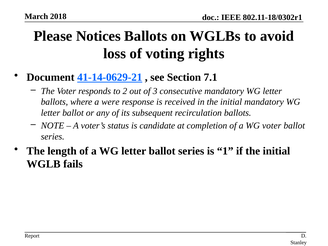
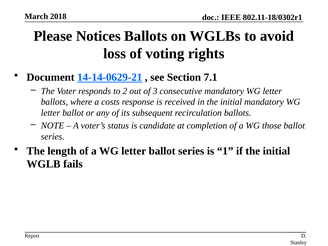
41-14-0629-21: 41-14-0629-21 -> 14-14-0629-21
were: were -> costs
WG voter: voter -> those
